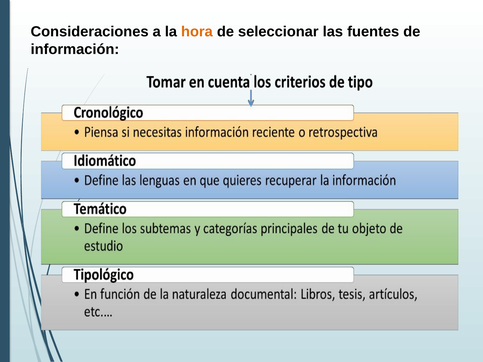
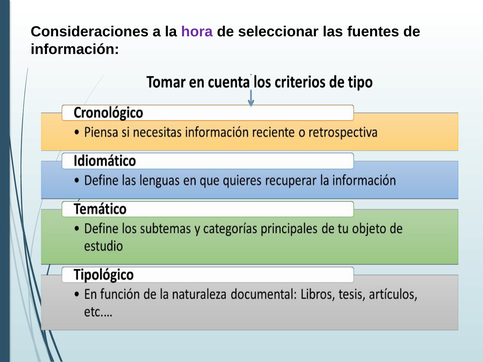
hora colour: orange -> purple
